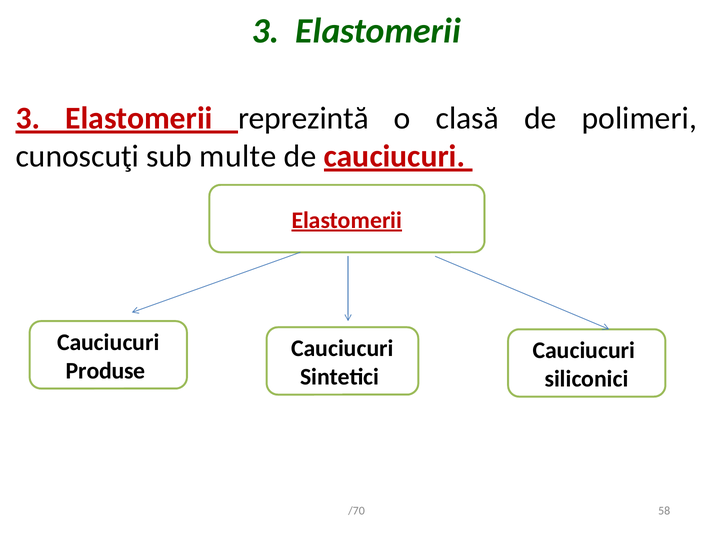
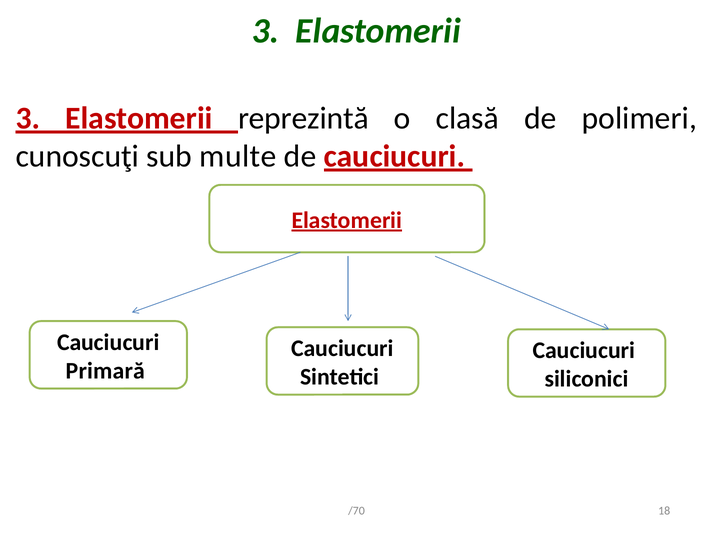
Produse: Produse -> Primară
58: 58 -> 18
